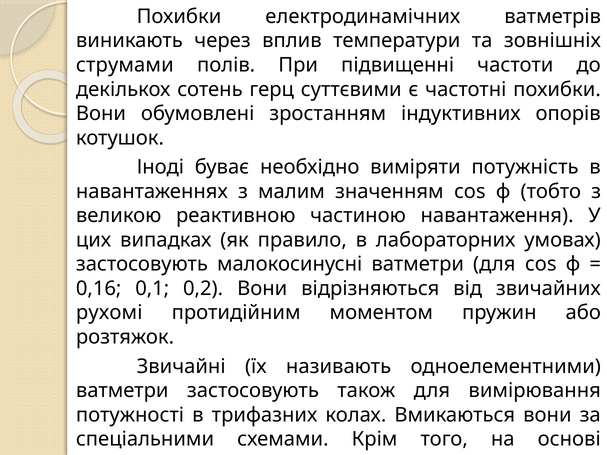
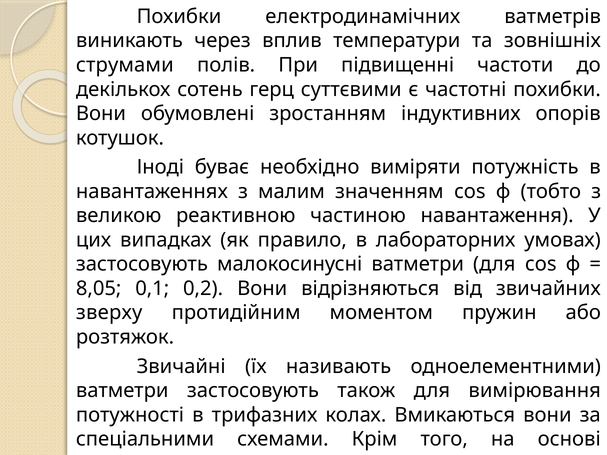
0,16: 0,16 -> 8,05
рухомі: рухомі -> зверху
